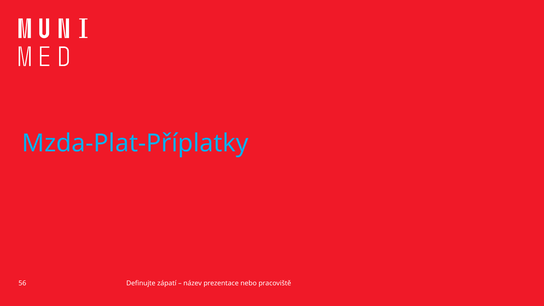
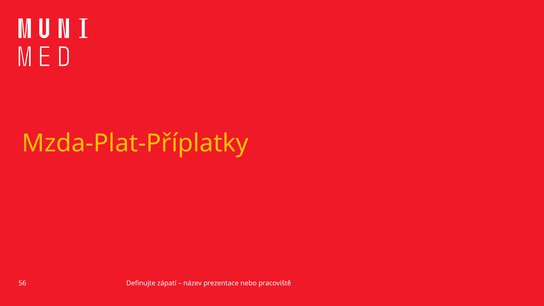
Mzda-Plat-Příplatky colour: light blue -> yellow
